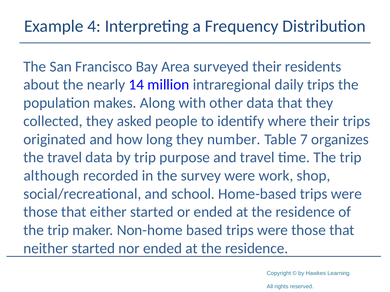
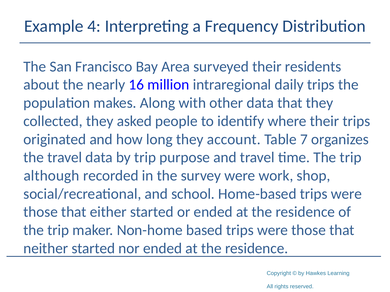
14: 14 -> 16
number: number -> account
